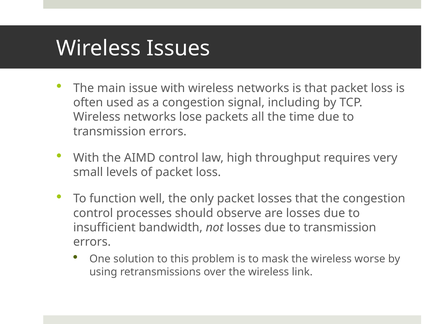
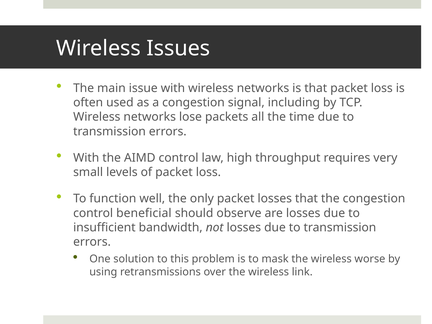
processes: processes -> beneficial
